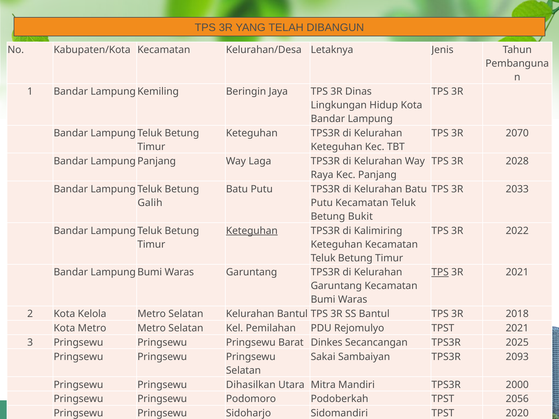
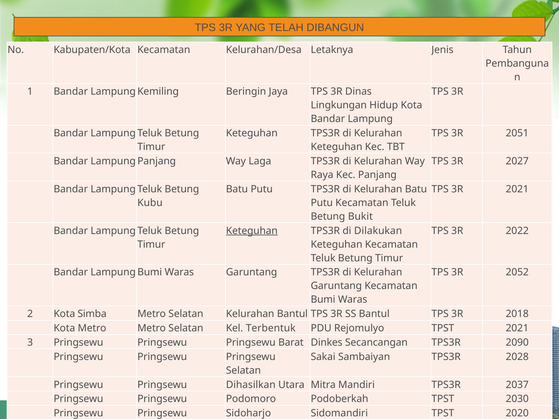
2070: 2070 -> 2051
2028: 2028 -> 2027
3R 2033: 2033 -> 2021
Galih: Galih -> Kubu
Kalimiring: Kalimiring -> Dilakukan
TPS at (440, 272) underline: present -> none
3R 2021: 2021 -> 2052
Kelola: Kelola -> Simba
Pemilahan: Pemilahan -> Terbentuk
2025: 2025 -> 2090
2093: 2093 -> 2028
2000: 2000 -> 2037
2056: 2056 -> 2030
